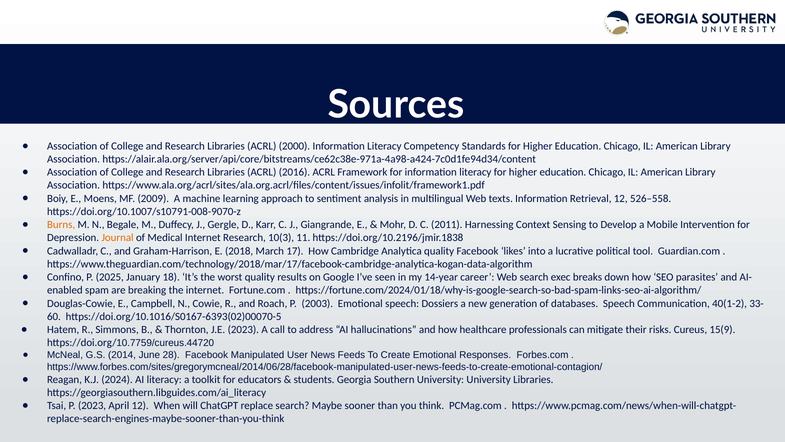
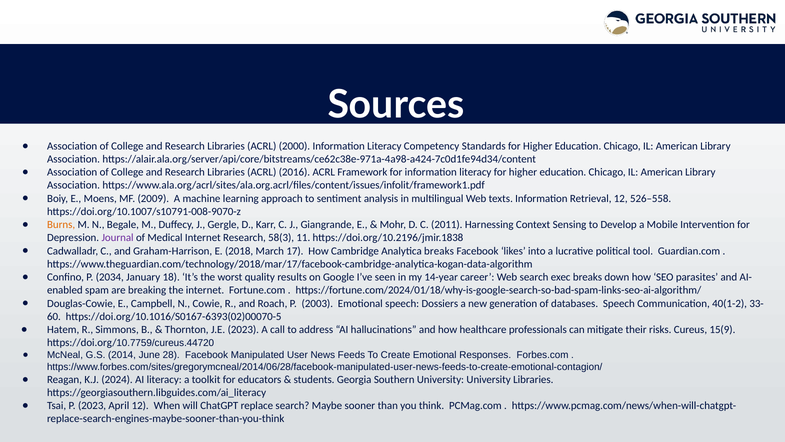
Journal colour: orange -> purple
10(3: 10(3 -> 58(3
Analytica quality: quality -> breaks
2025: 2025 -> 2034
